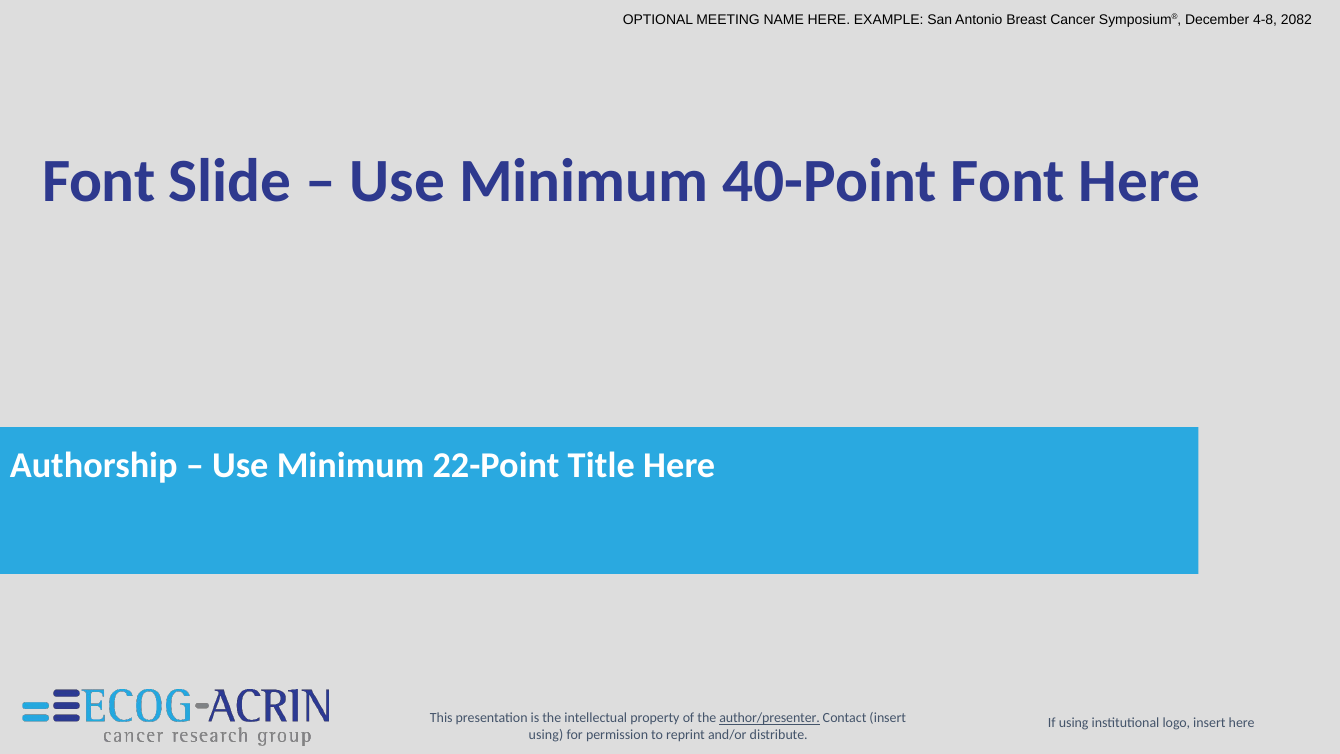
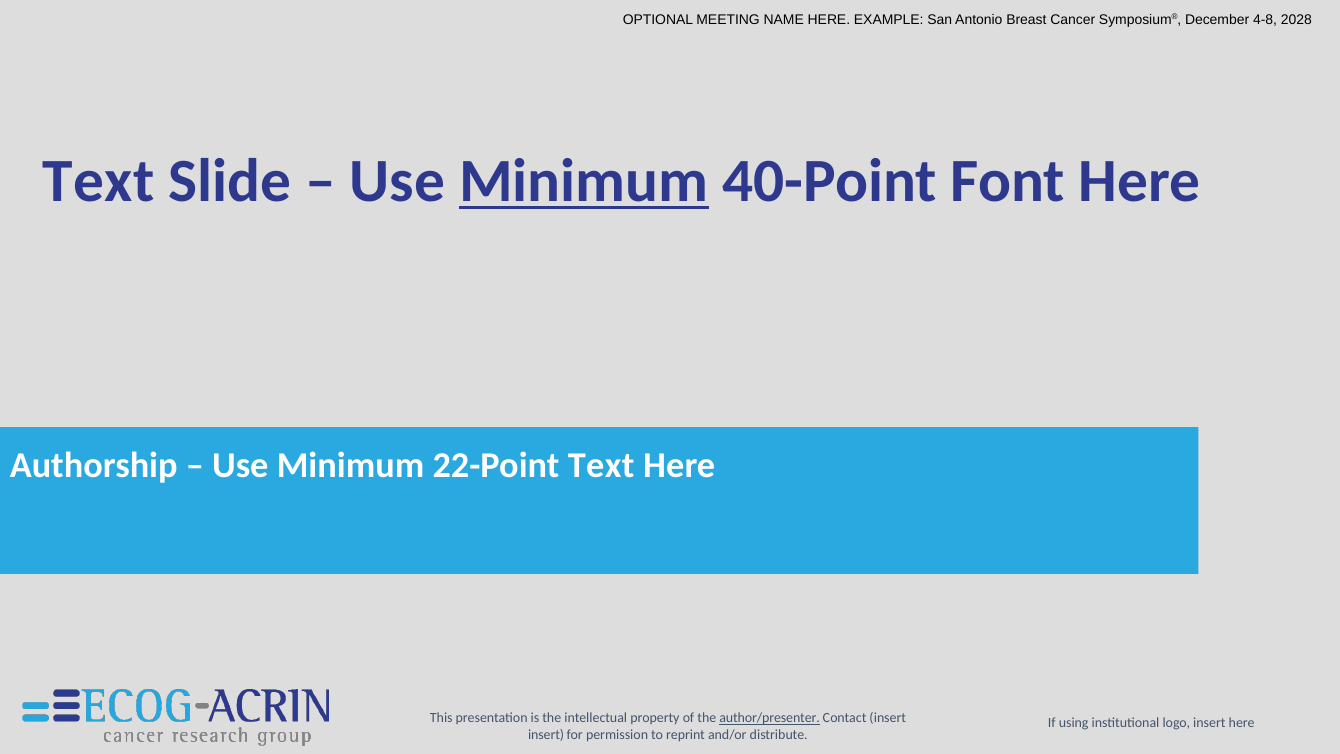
2082: 2082 -> 2028
Font at (99, 181): Font -> Text
Minimum at (584, 181) underline: none -> present
22-Point Title: Title -> Text
using at (546, 735): using -> insert
